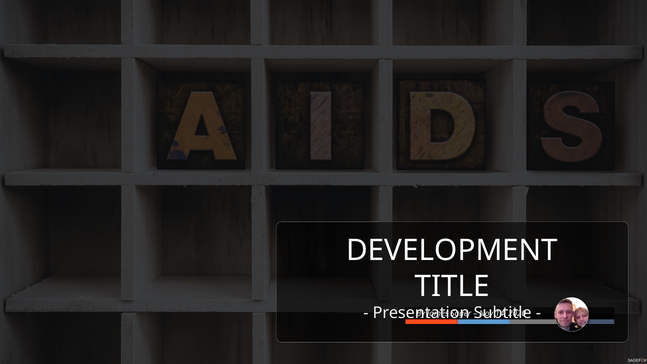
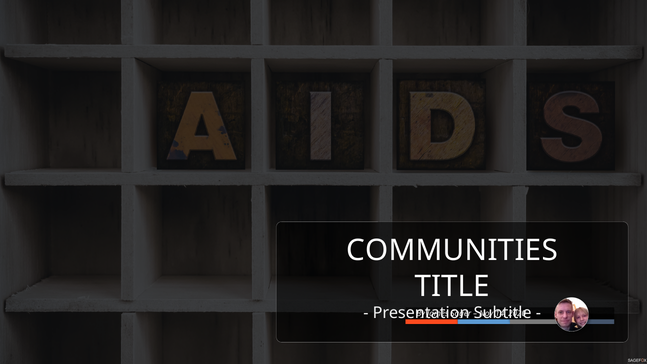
DEVELOPMENT: DEVELOPMENT -> COMMUNITIES
